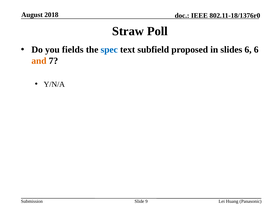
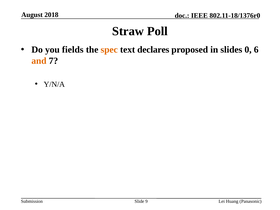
spec colour: blue -> orange
subfield: subfield -> declares
slides 6: 6 -> 0
